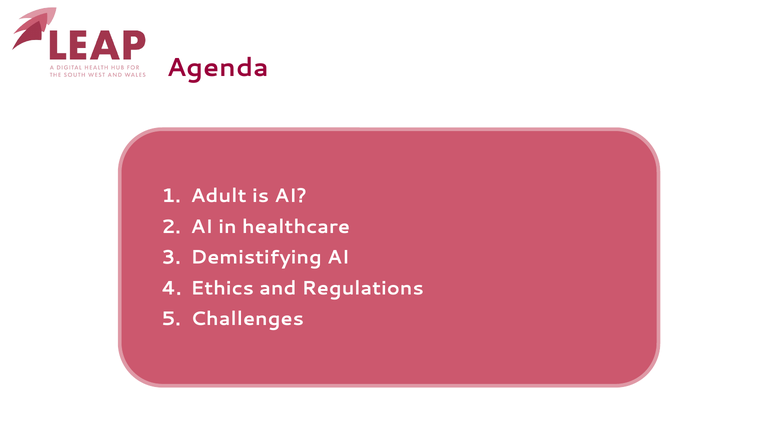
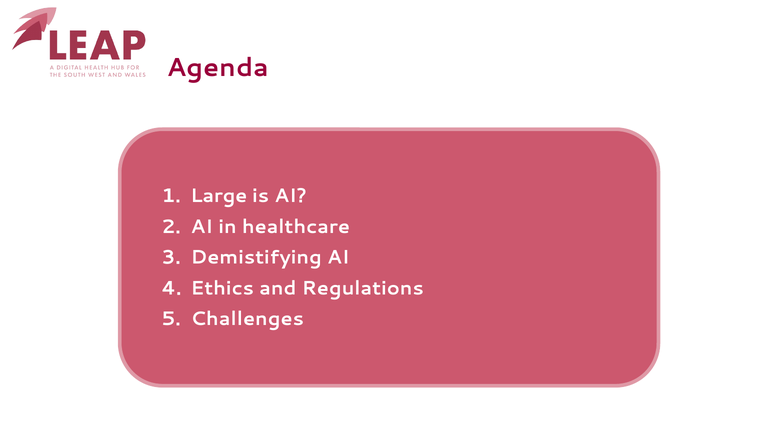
Adult: Adult -> Large
